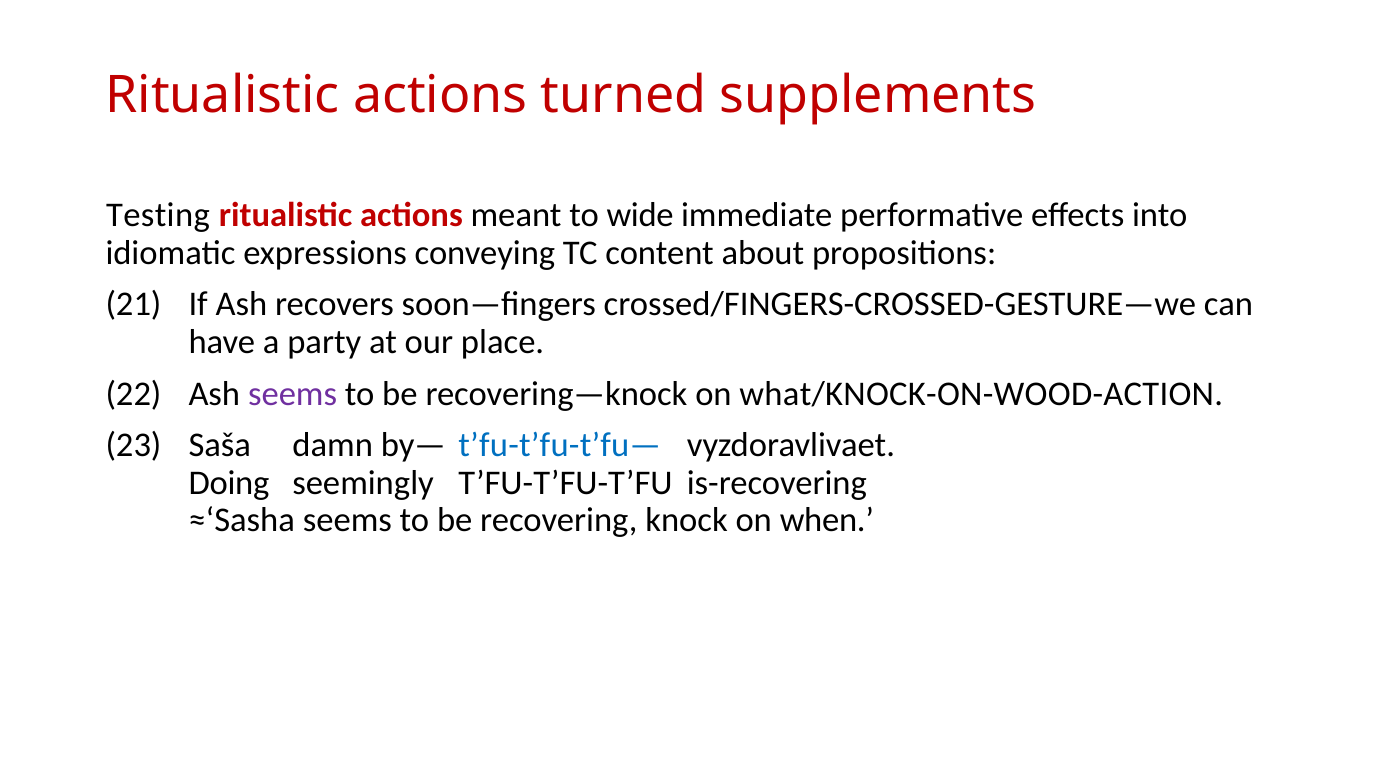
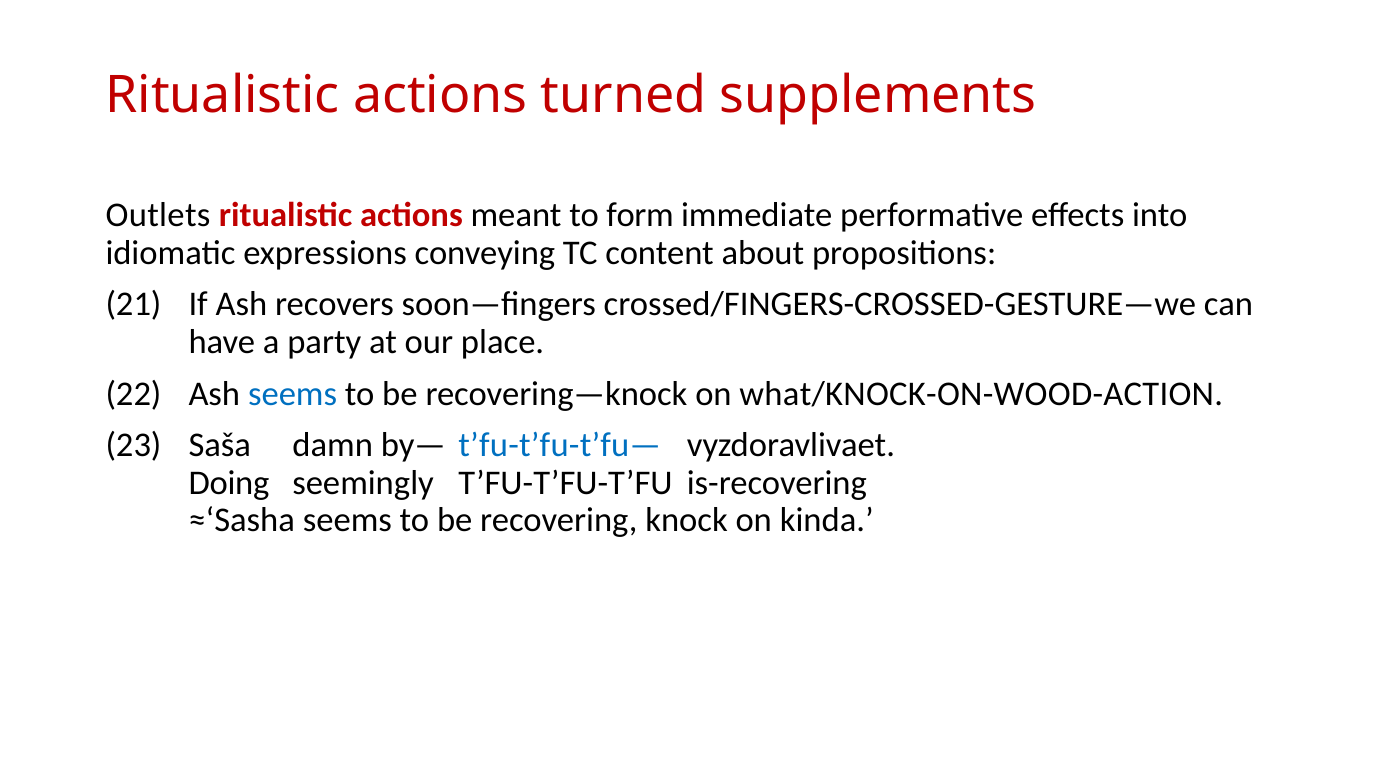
Testing: Testing -> Outlets
wide: wide -> form
seems at (293, 394) colour: purple -> blue
when: when -> kinda
